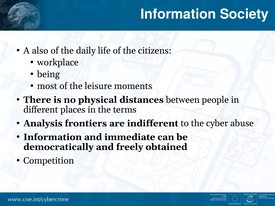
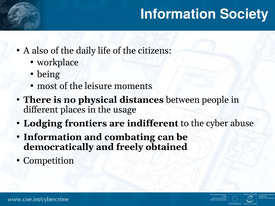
terms: terms -> usage
Analysis: Analysis -> Lodging
immediate: immediate -> combating
